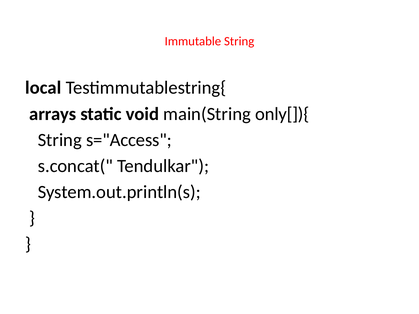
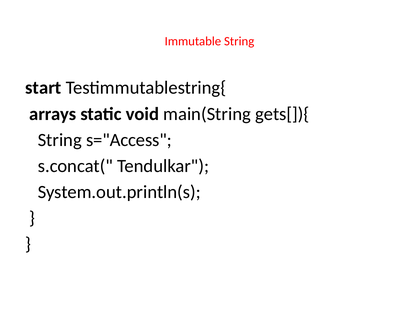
local: local -> start
only[]){: only[]){ -> gets[]){
